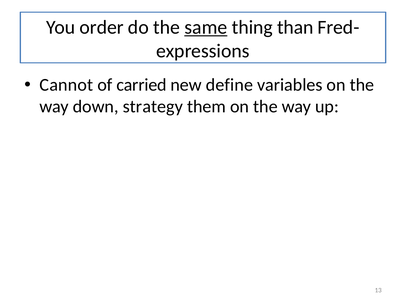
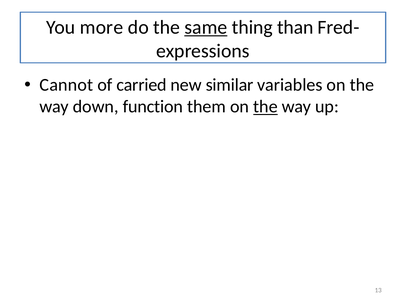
order: order -> more
define: define -> similar
strategy: strategy -> function
the at (265, 107) underline: none -> present
